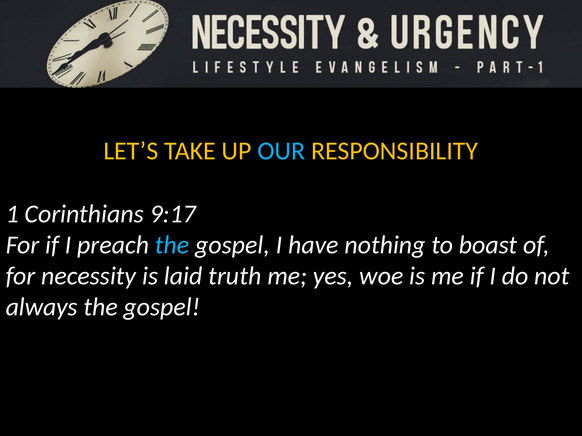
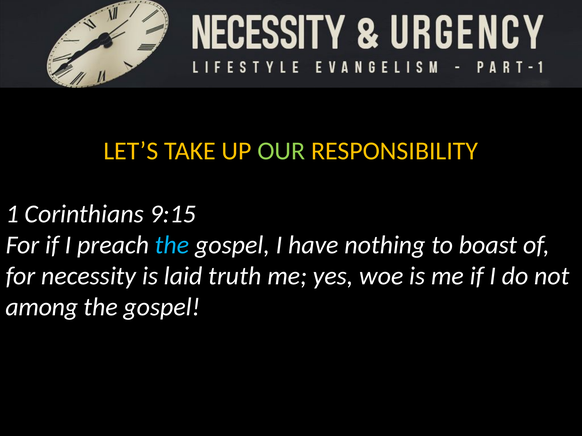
OUR colour: light blue -> light green
9:17: 9:17 -> 9:15
always: always -> among
